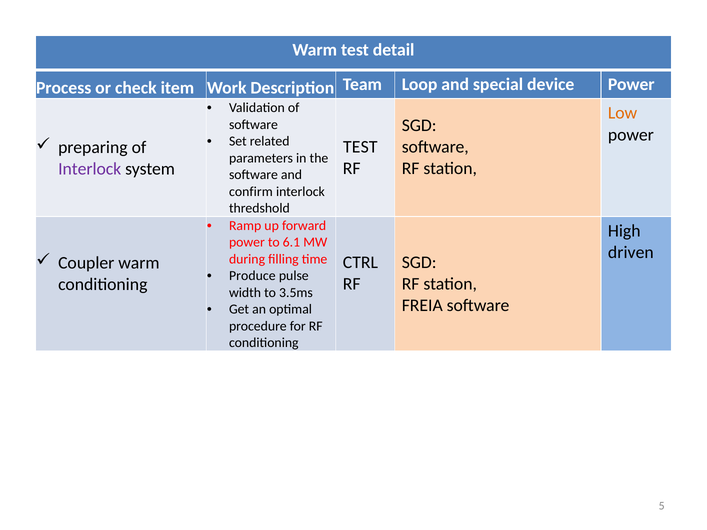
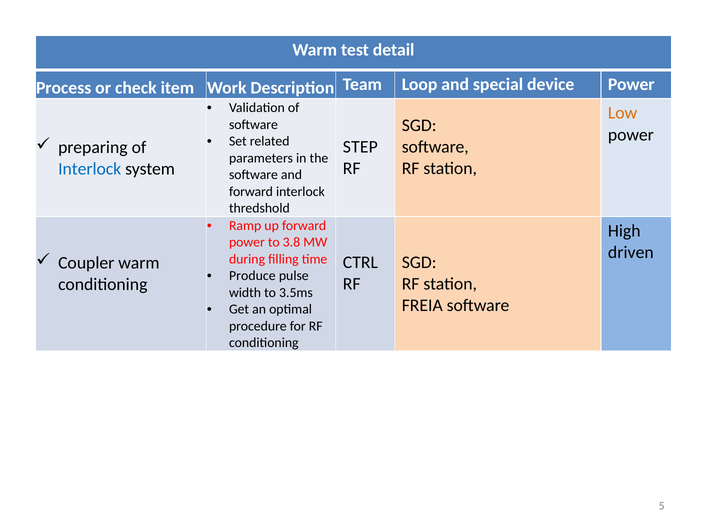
TEST at (360, 147): TEST -> STEP
Interlock at (90, 169) colour: purple -> blue
confirm at (251, 192): confirm -> forward
6.1: 6.1 -> 3.8
